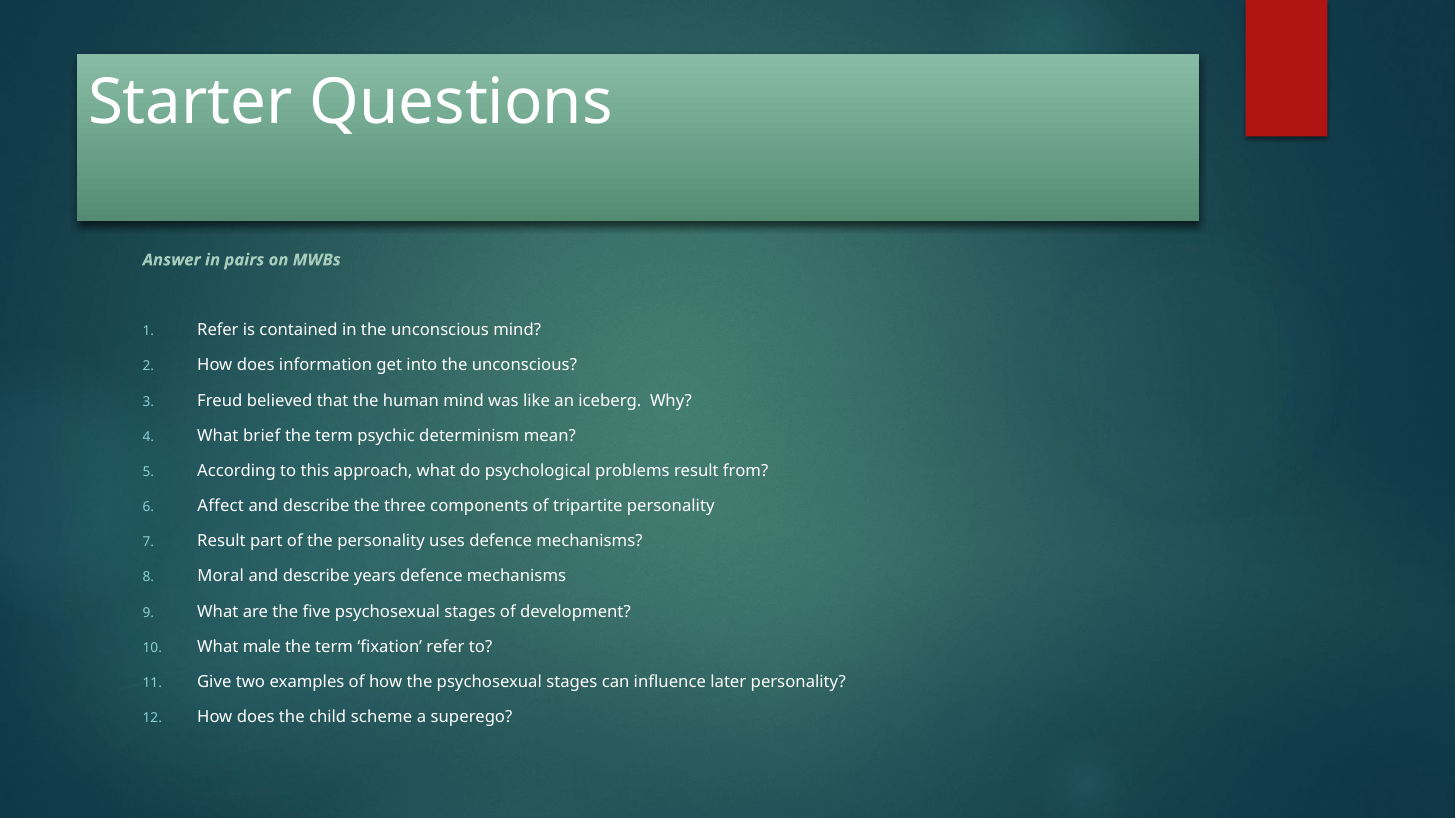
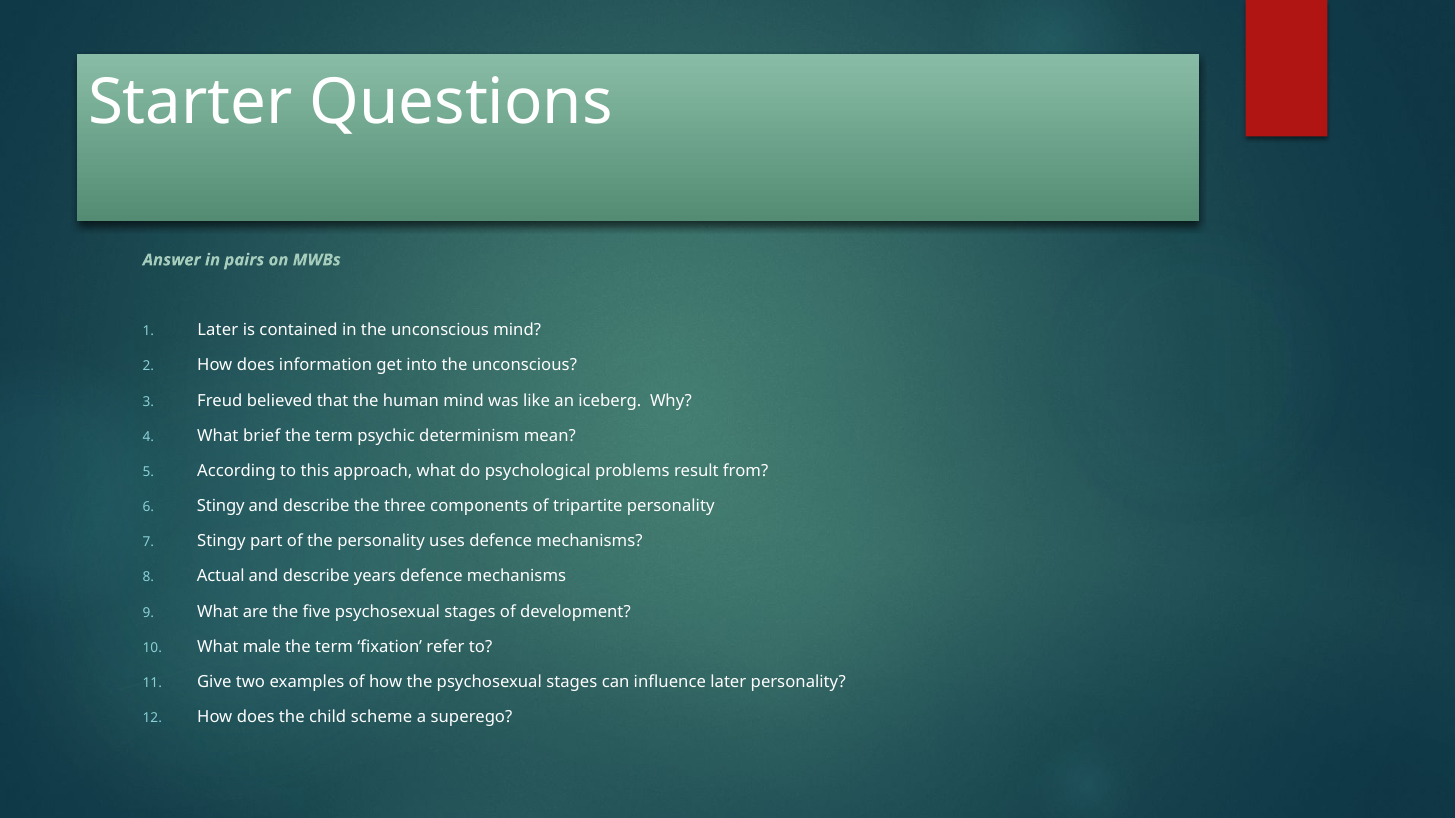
Refer at (218, 330): Refer -> Later
Affect at (221, 506): Affect -> Stingy
Result at (221, 542): Result -> Stingy
Moral: Moral -> Actual
